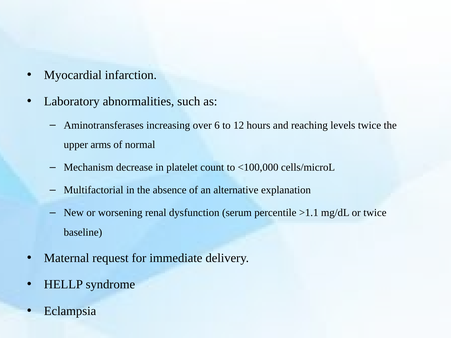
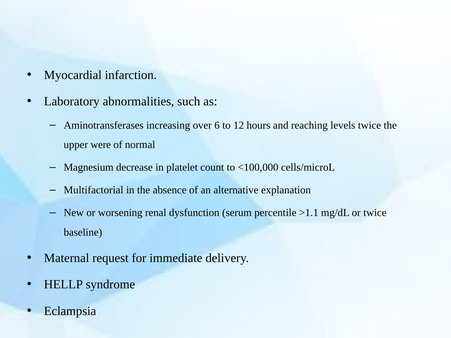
arms: arms -> were
Mechanism: Mechanism -> Magnesium
